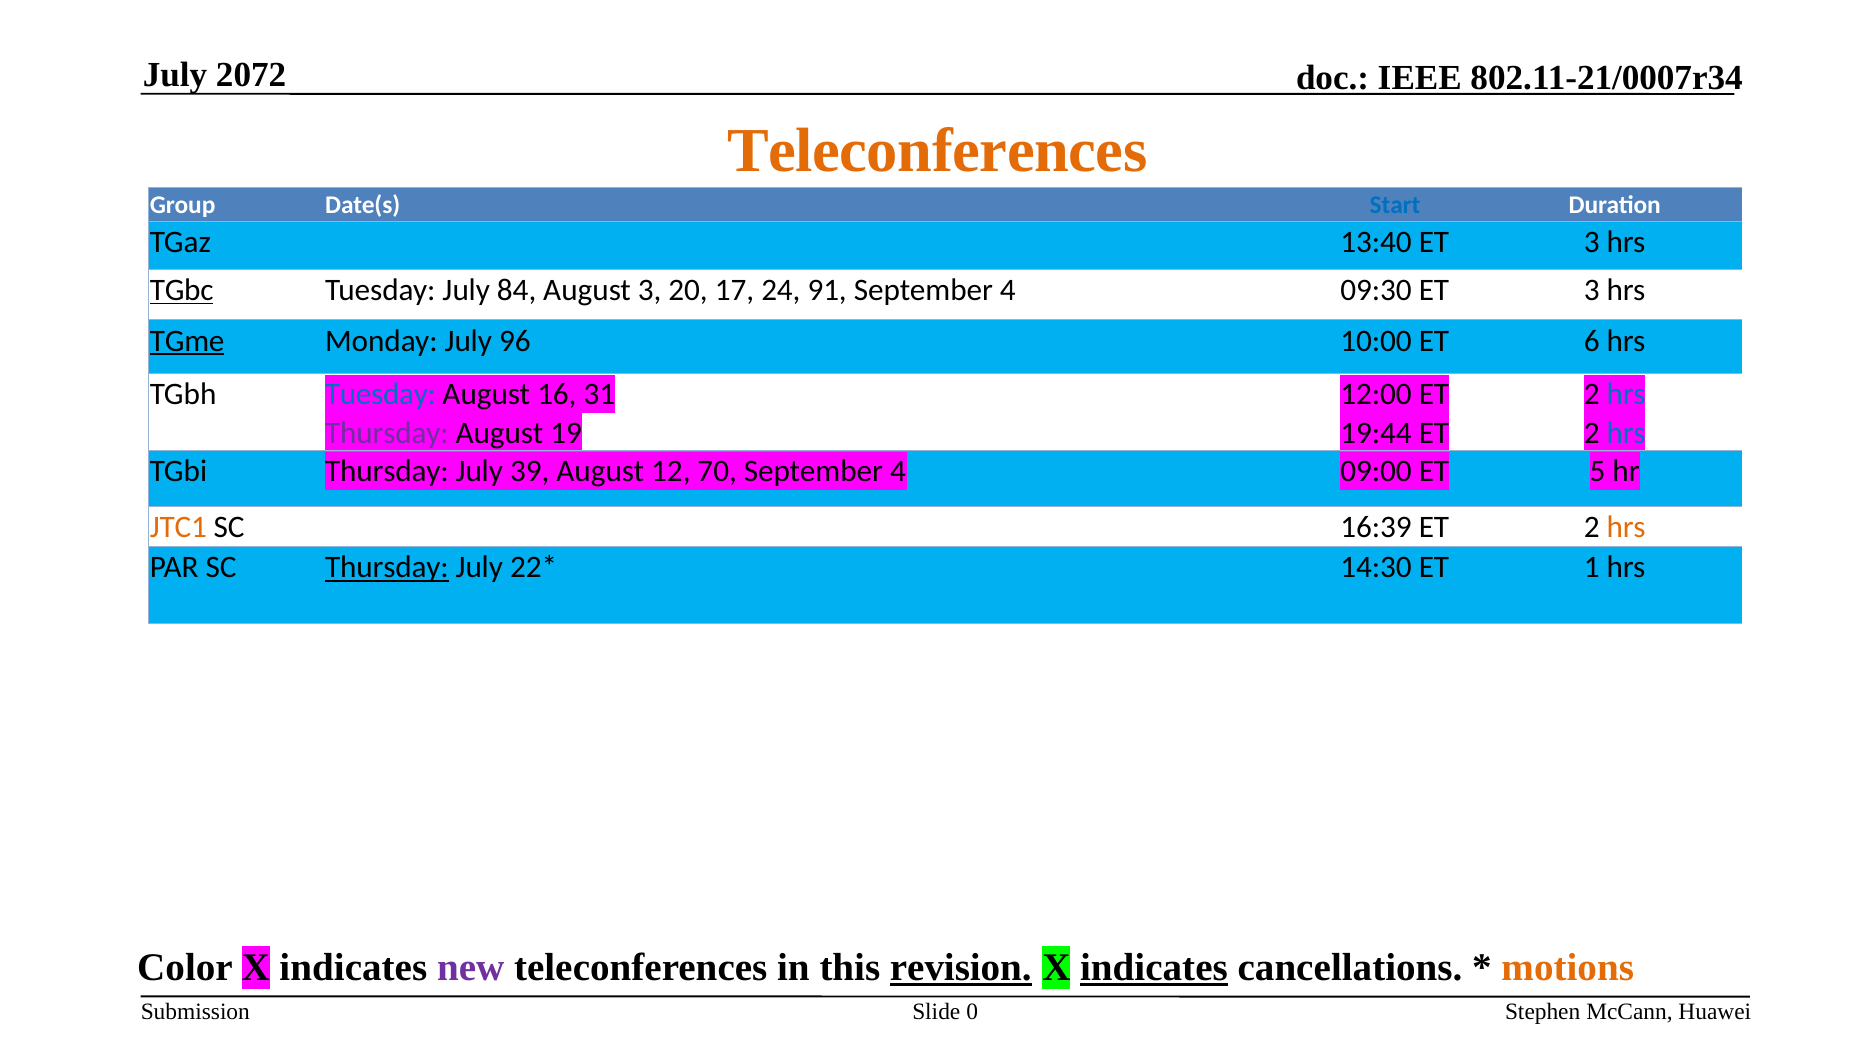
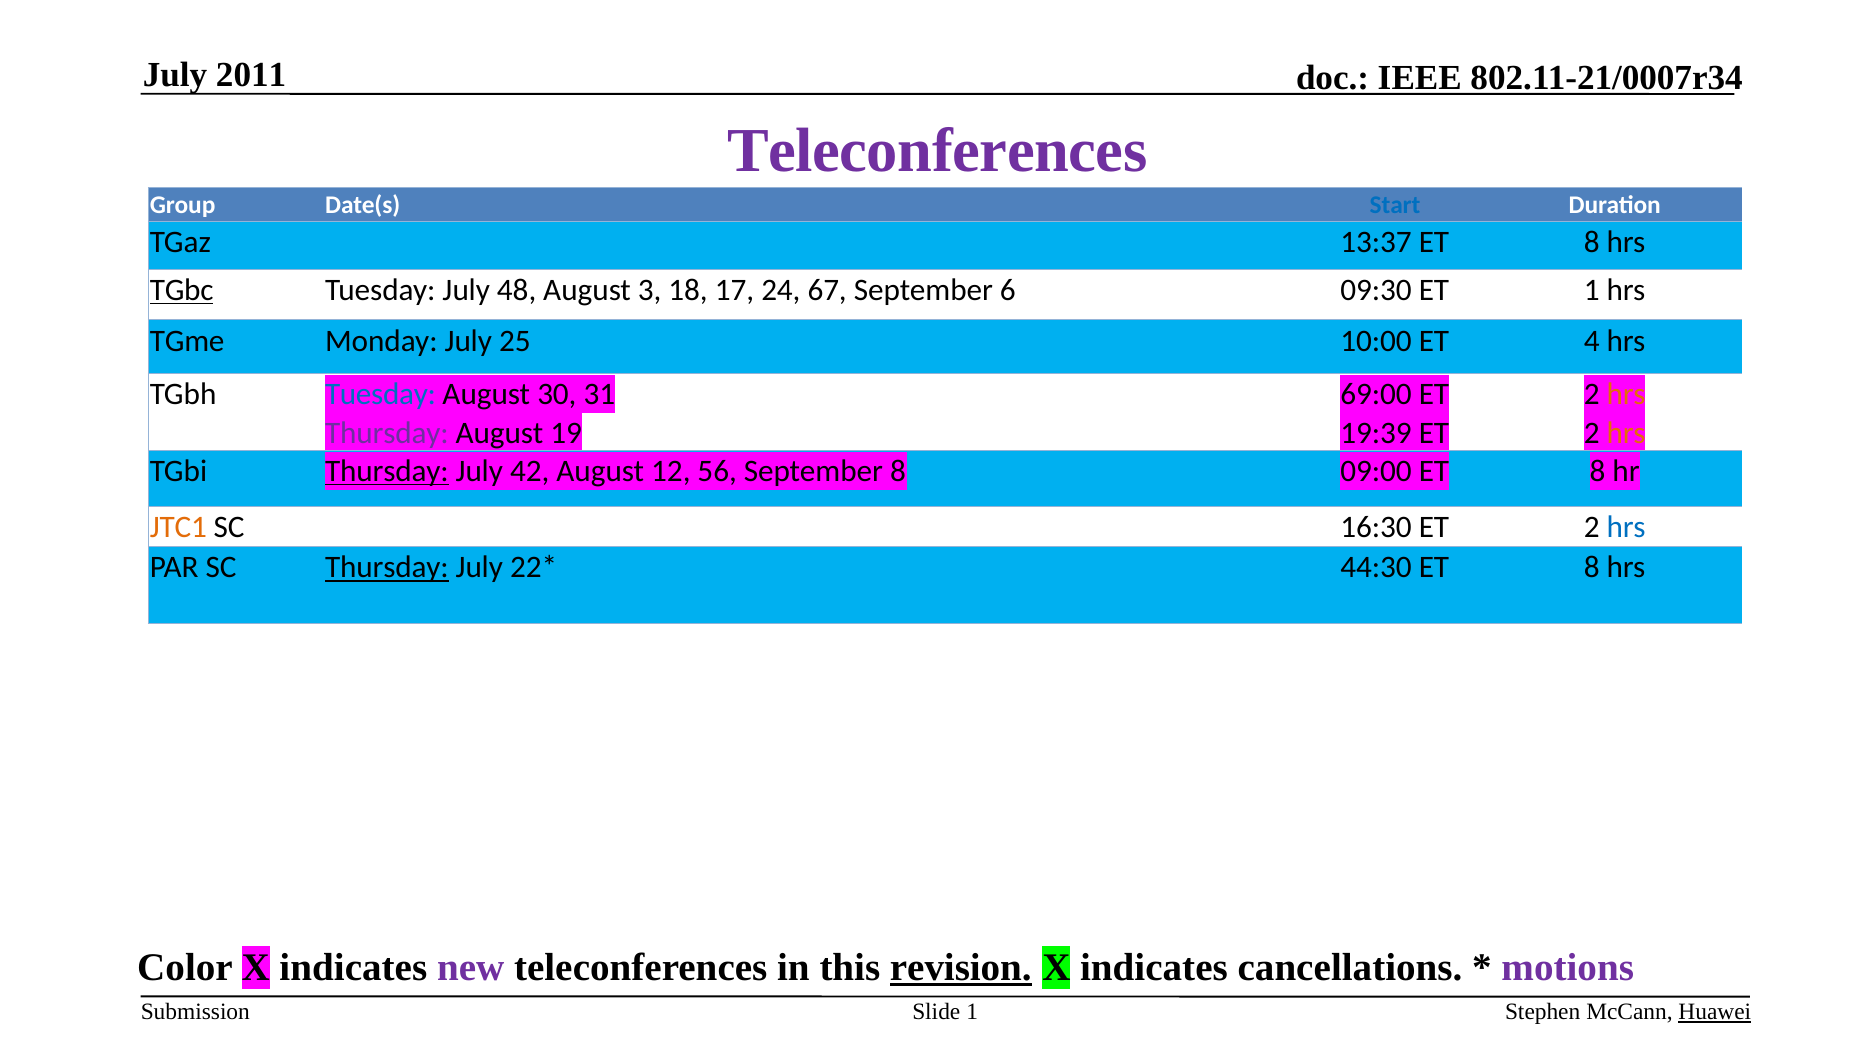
2072: 2072 -> 2011
Teleconferences at (937, 151) colour: orange -> purple
13:40: 13:40 -> 13:37
3 at (1592, 242): 3 -> 8
84: 84 -> 48
20: 20 -> 18
91: 91 -> 67
4 at (1008, 290): 4 -> 6
09:30 ET 3: 3 -> 1
TGme underline: present -> none
96: 96 -> 25
6: 6 -> 4
16: 16 -> 30
12:00: 12:00 -> 69:00
hrs at (1626, 394) colour: blue -> orange
19:44: 19:44 -> 19:39
hrs at (1626, 433) colour: blue -> orange
Thursday at (387, 471) underline: none -> present
39: 39 -> 42
70: 70 -> 56
4 at (898, 471): 4 -> 8
09:00 ET 5: 5 -> 8
16:39: 16:39 -> 16:30
hrs at (1626, 527) colour: orange -> blue
14:30: 14:30 -> 44:30
1 at (1592, 567): 1 -> 8
indicates at (1154, 967) underline: present -> none
motions colour: orange -> purple
Slide 0: 0 -> 1
Huawei underline: none -> present
